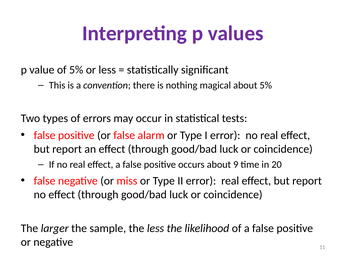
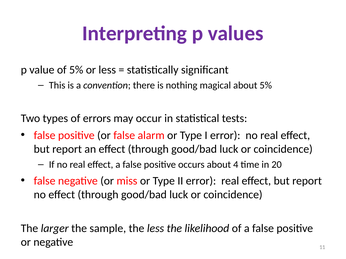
9: 9 -> 4
